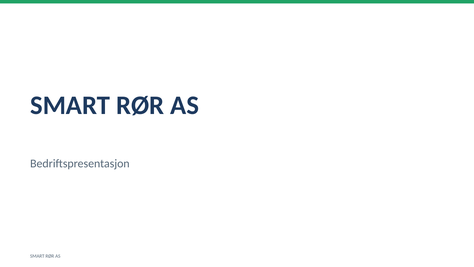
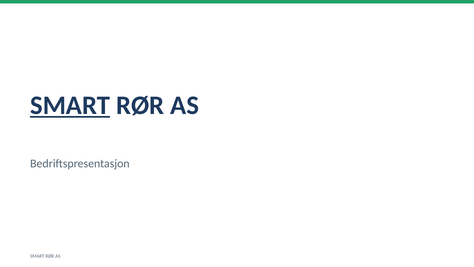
SMART at (70, 105) underline: none -> present
